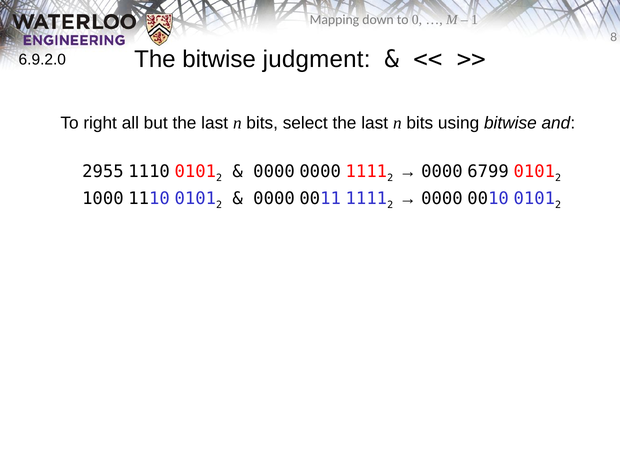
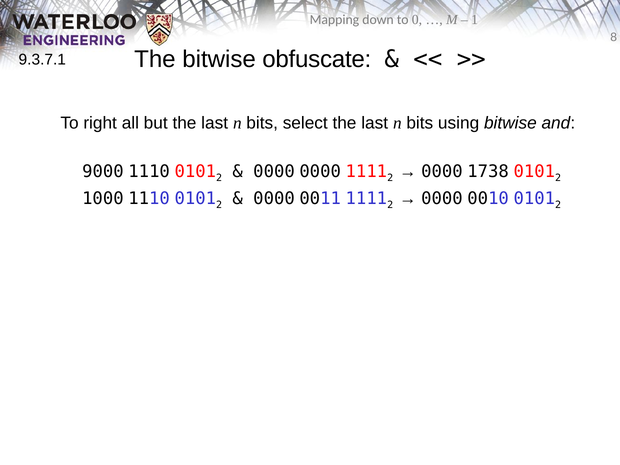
judgment: judgment -> obfuscate
6.9.2.0: 6.9.2.0 -> 9.3.7.1
2955: 2955 -> 9000
6799: 6799 -> 1738
